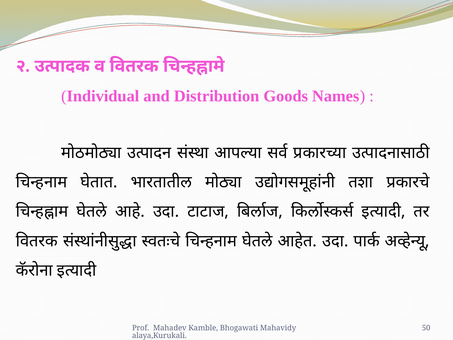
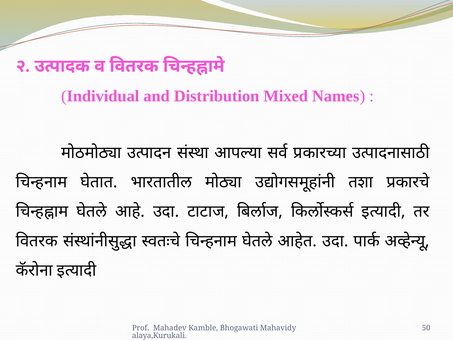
Goods: Goods -> Mixed
